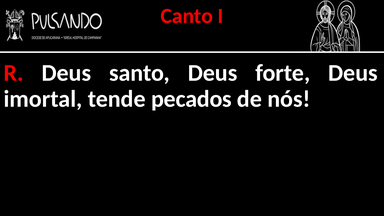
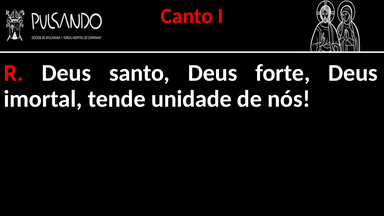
pecados: pecados -> unidade
